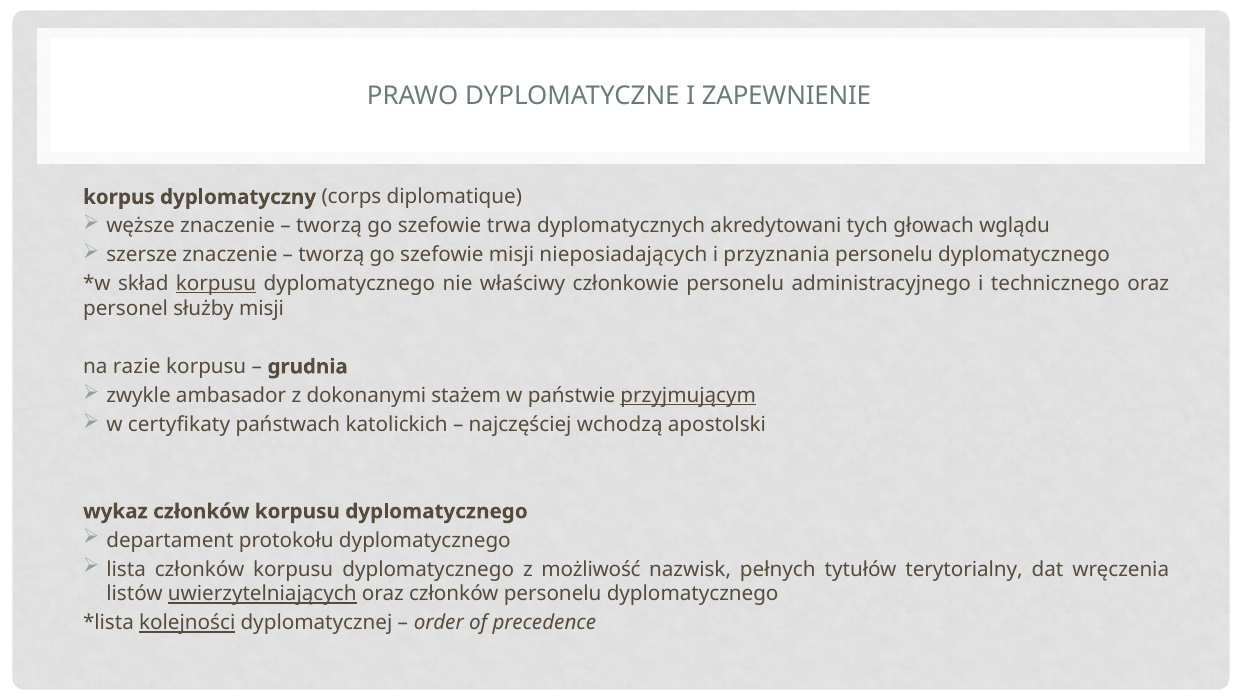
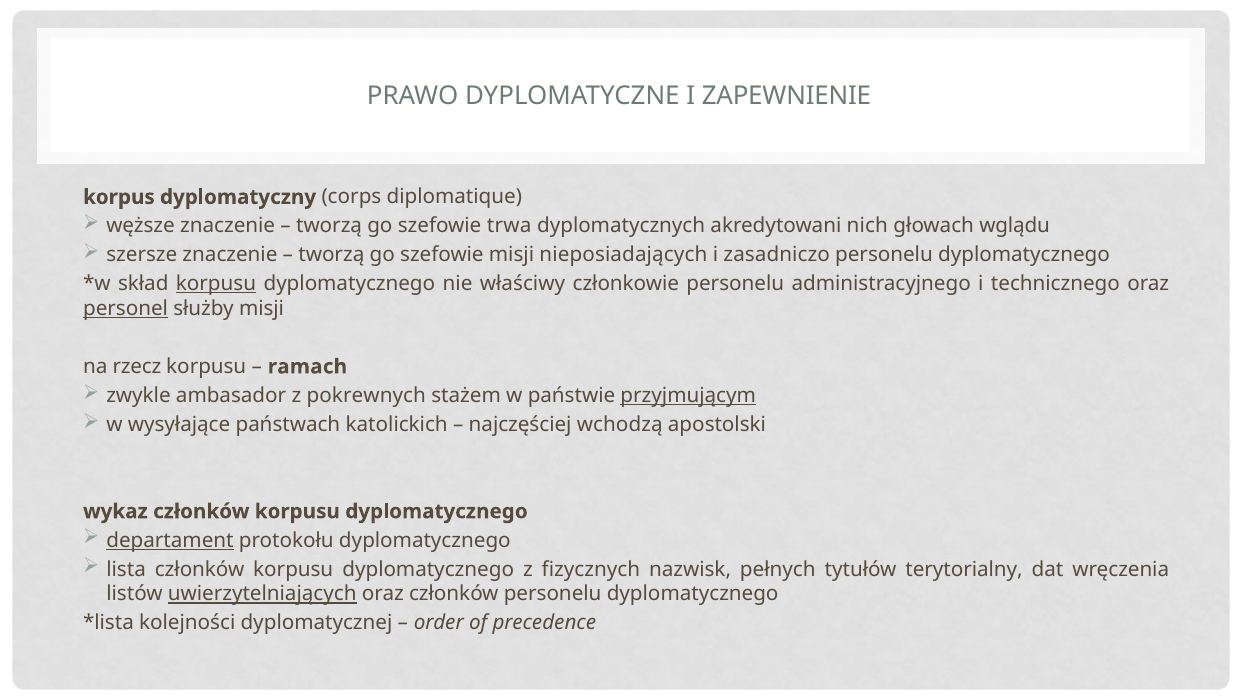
tych: tych -> nich
przyznania: przyznania -> zasadniczo
personel underline: none -> present
razie: razie -> rzecz
grudnia: grudnia -> ramach
dokonanymi: dokonanymi -> pokrewnych
certyfikaty: certyfikaty -> wysyłające
departament underline: none -> present
możliwość: możliwość -> fizycznych
kolejności underline: present -> none
